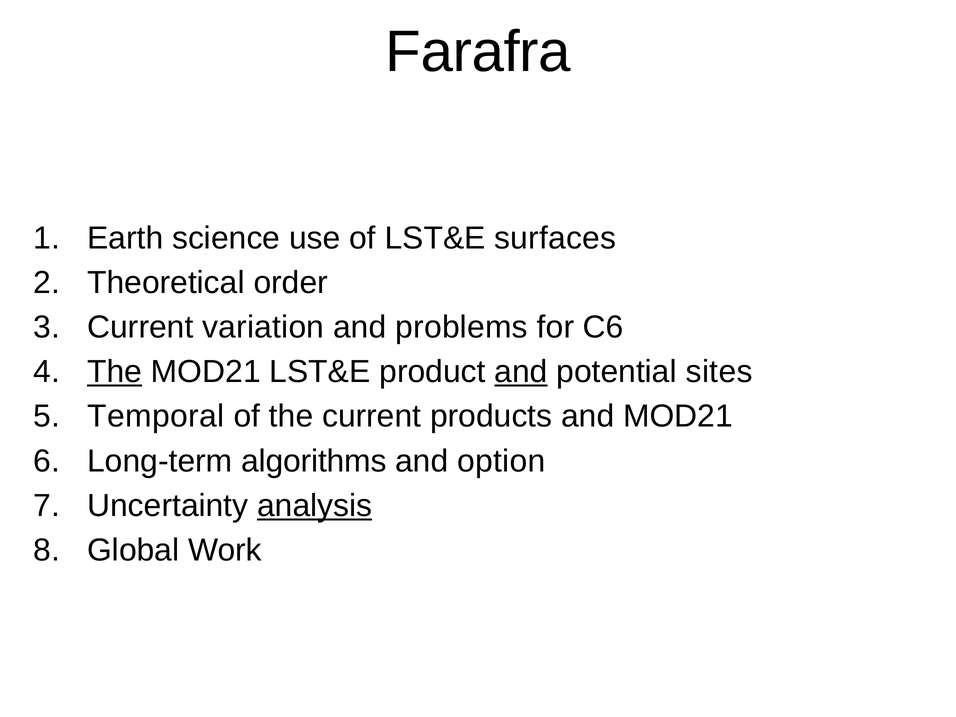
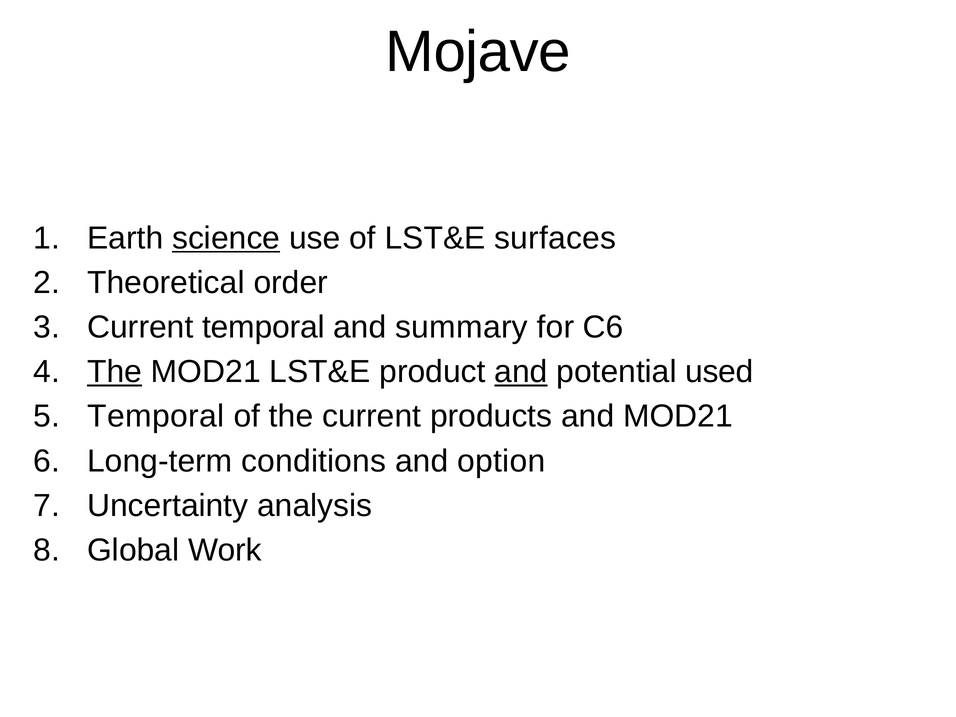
Farafra: Farafra -> Mojave
science underline: none -> present
Current variation: variation -> temporal
problems: problems -> summary
sites: sites -> used
algorithms: algorithms -> conditions
analysis underline: present -> none
